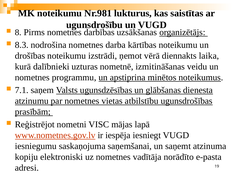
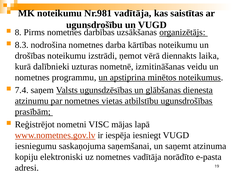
Nr.981 lukturus: lukturus -> vadītāja
7.1: 7.1 -> 7.4
